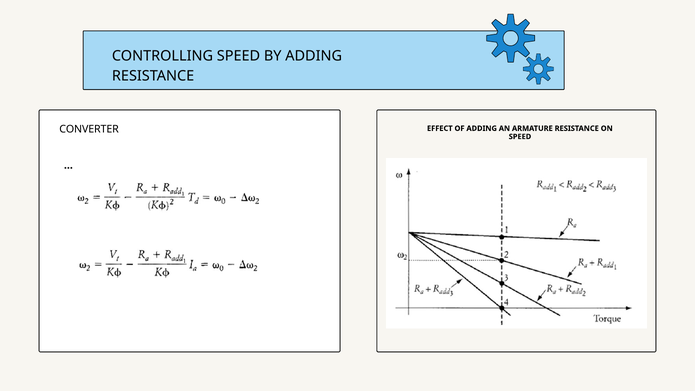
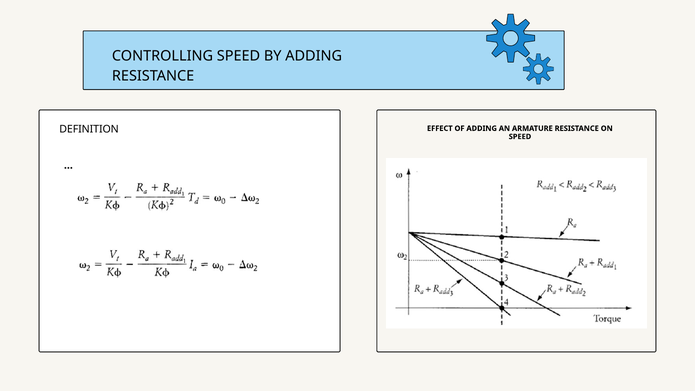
CONVERTER: CONVERTER -> DEFINITION
